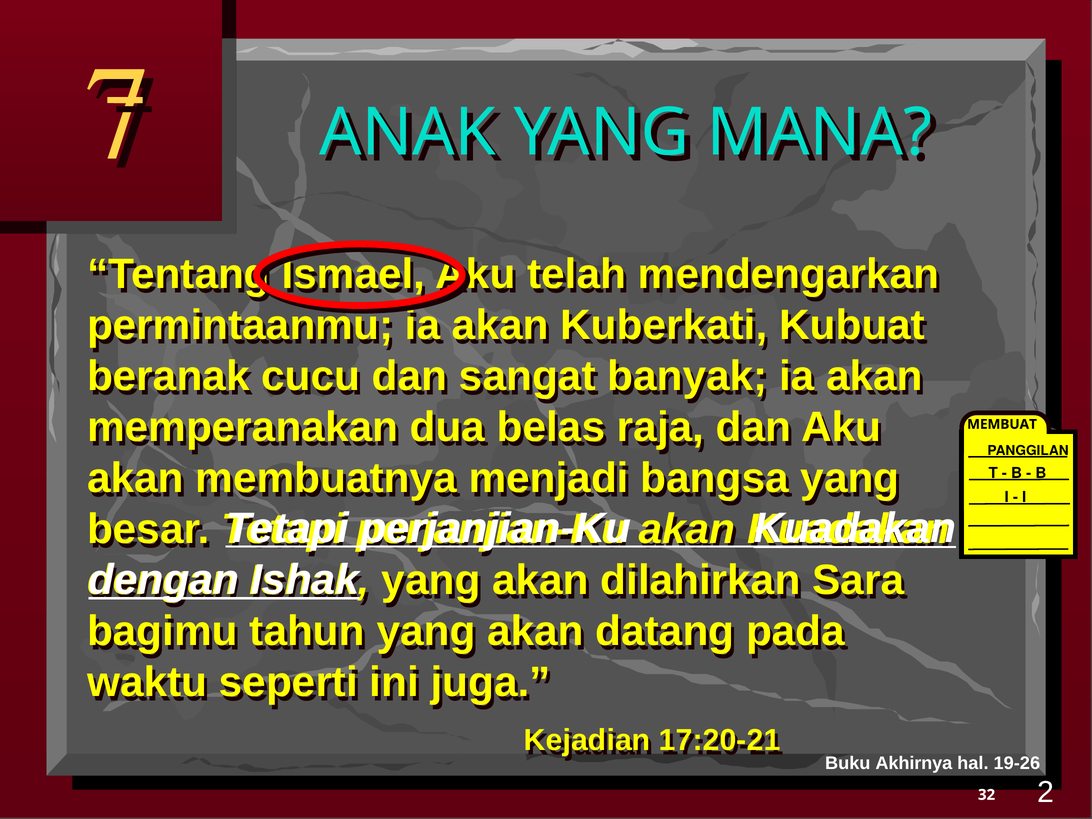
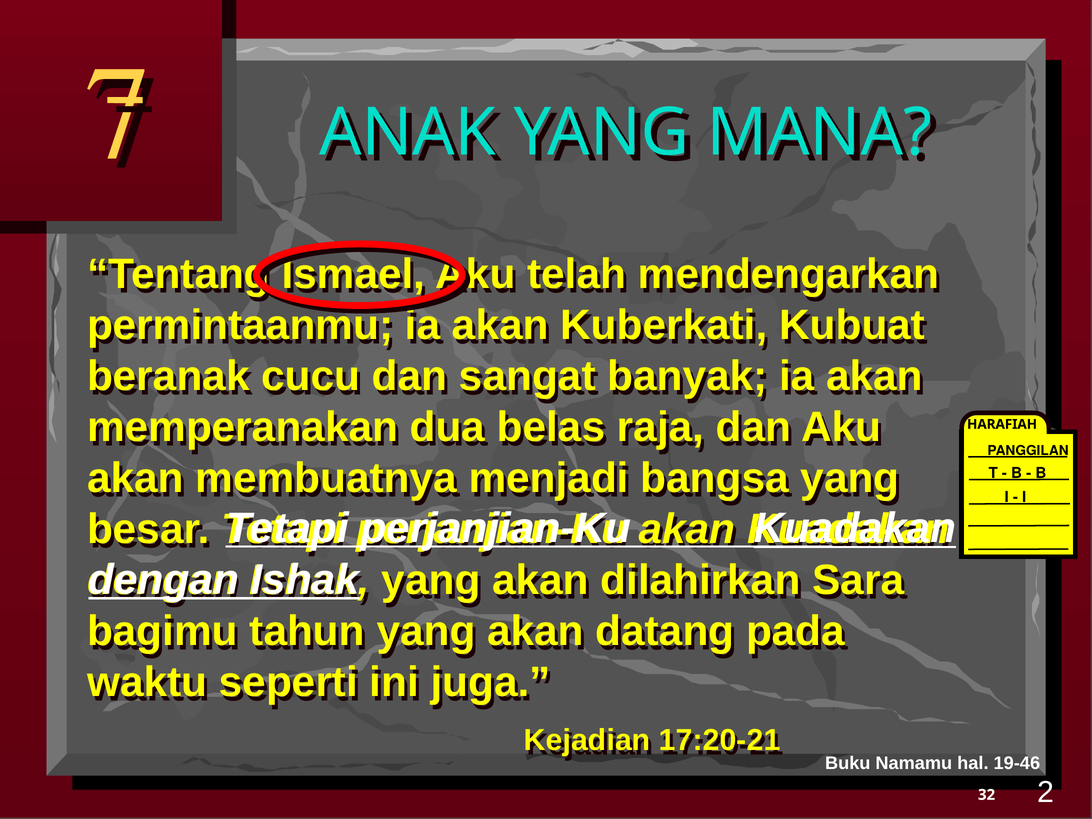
MEMBUAT: MEMBUAT -> HARAFIAH
Akhirnya: Akhirnya -> Namamu
19-26: 19-26 -> 19-46
